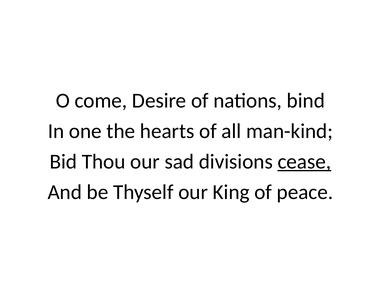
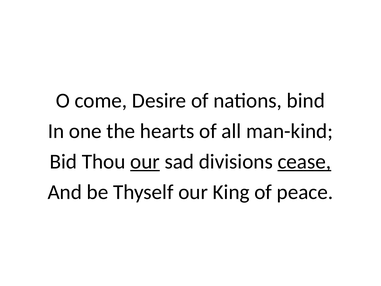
our at (145, 161) underline: none -> present
